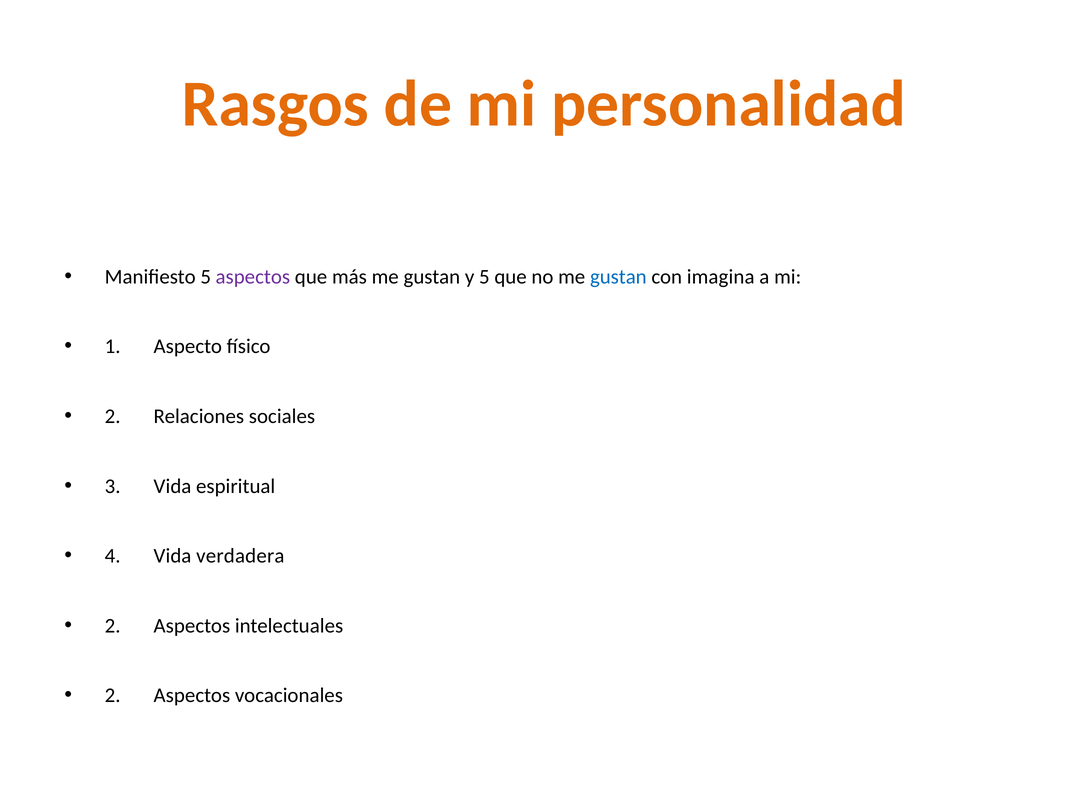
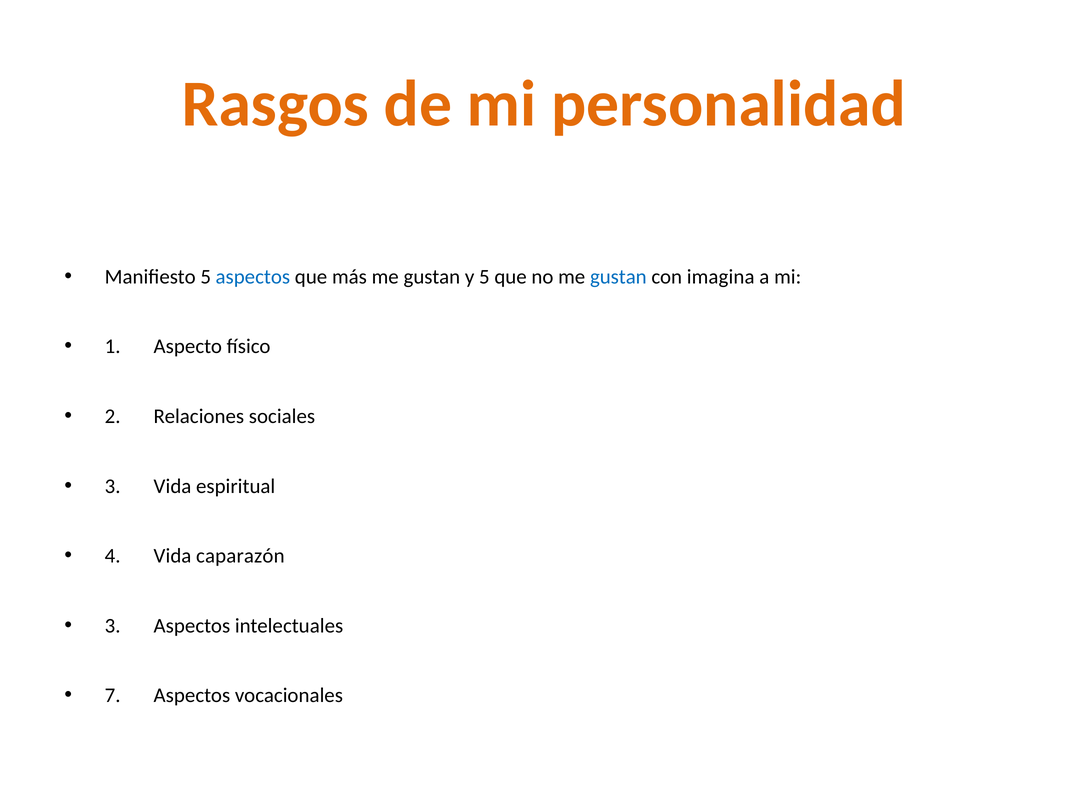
aspectos at (253, 277) colour: purple -> blue
verdadera: verdadera -> caparazón
2 at (113, 626): 2 -> 3
2 at (113, 696): 2 -> 7
